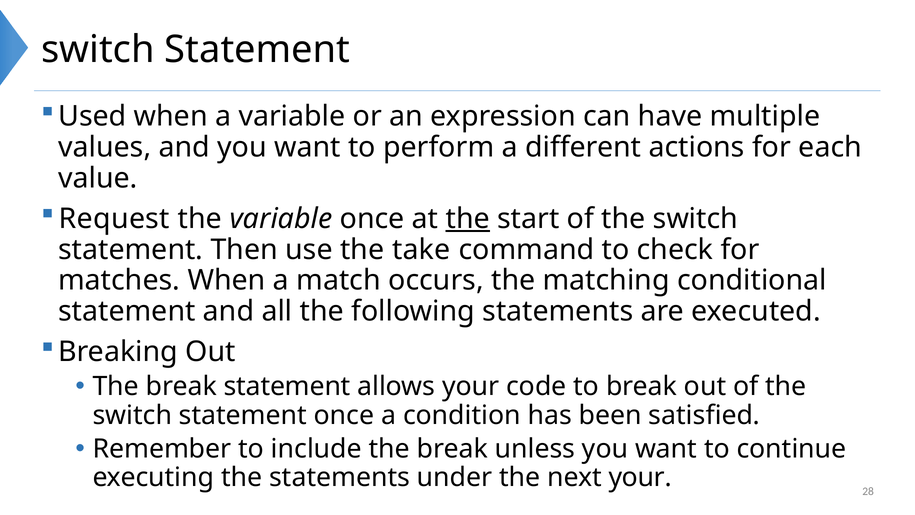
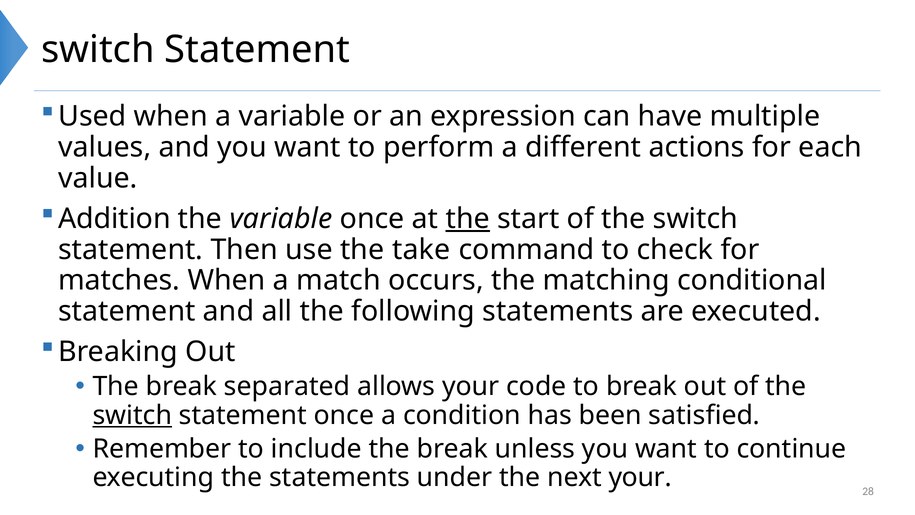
Request: Request -> Addition
break statement: statement -> separated
switch at (132, 415) underline: none -> present
